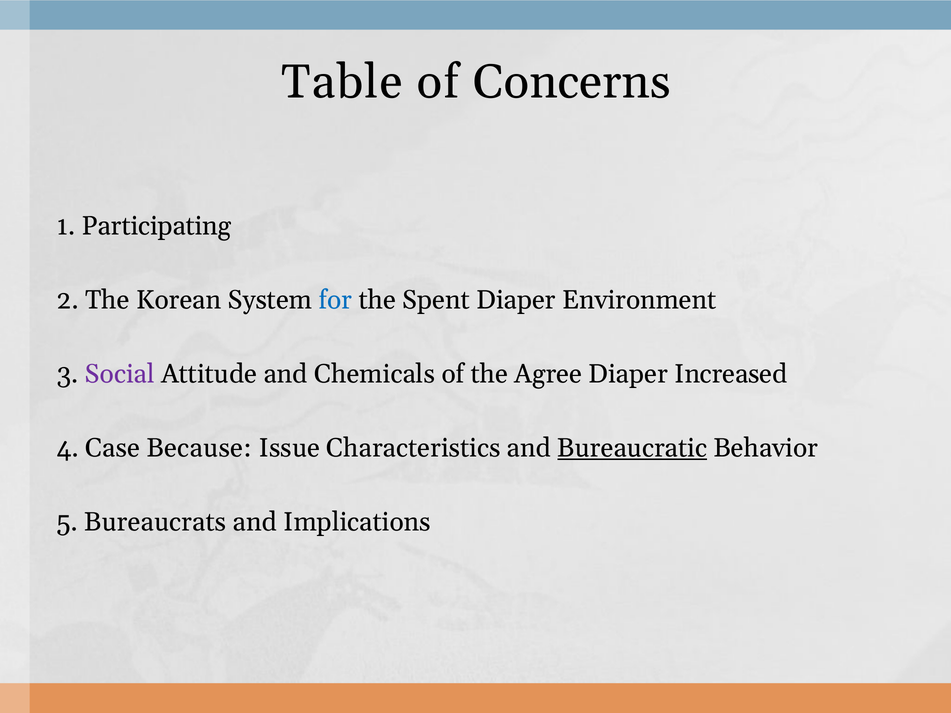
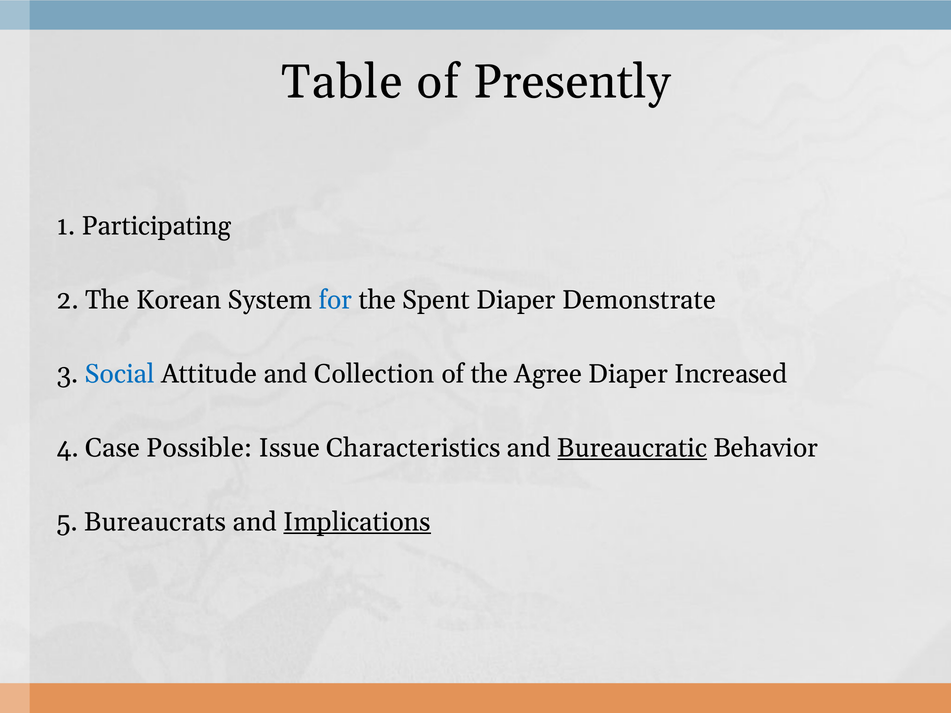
Concerns: Concerns -> Presently
Environment: Environment -> Demonstrate
Social colour: purple -> blue
Chemicals: Chemicals -> Collection
Because: Because -> Possible
Implications underline: none -> present
